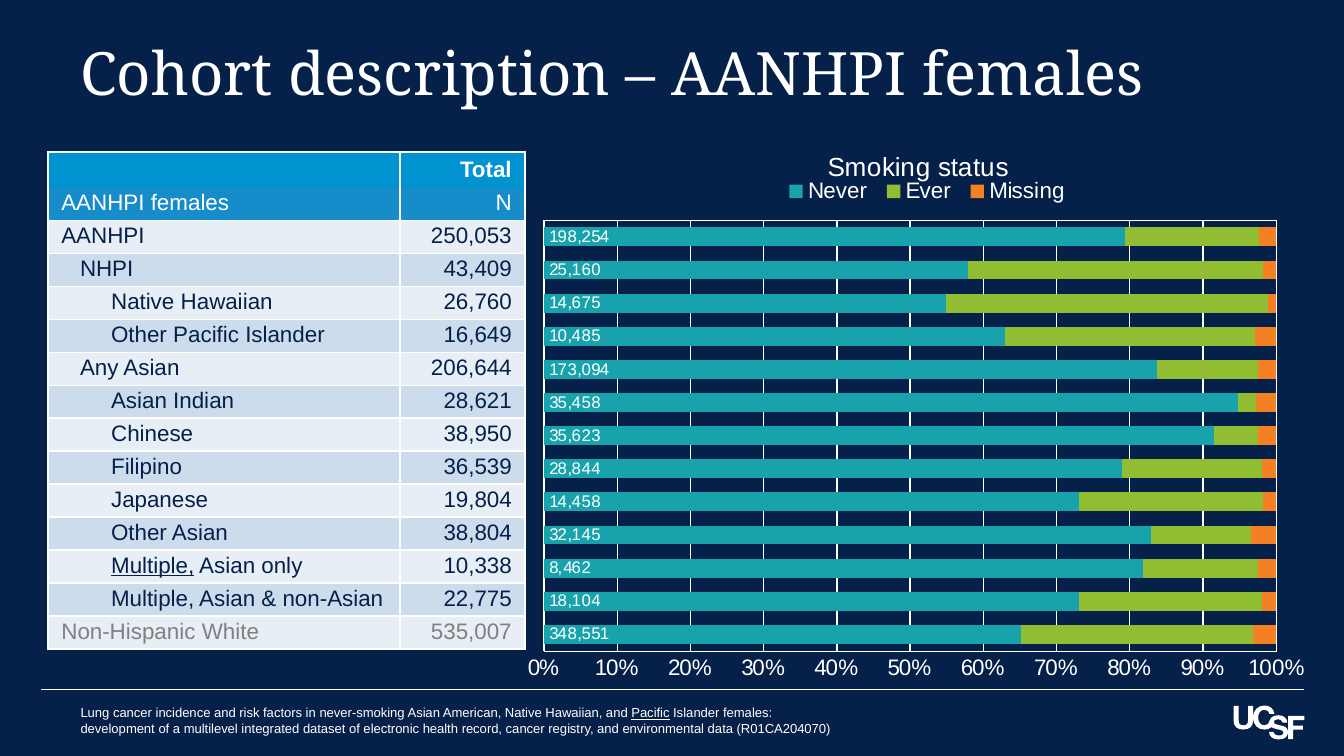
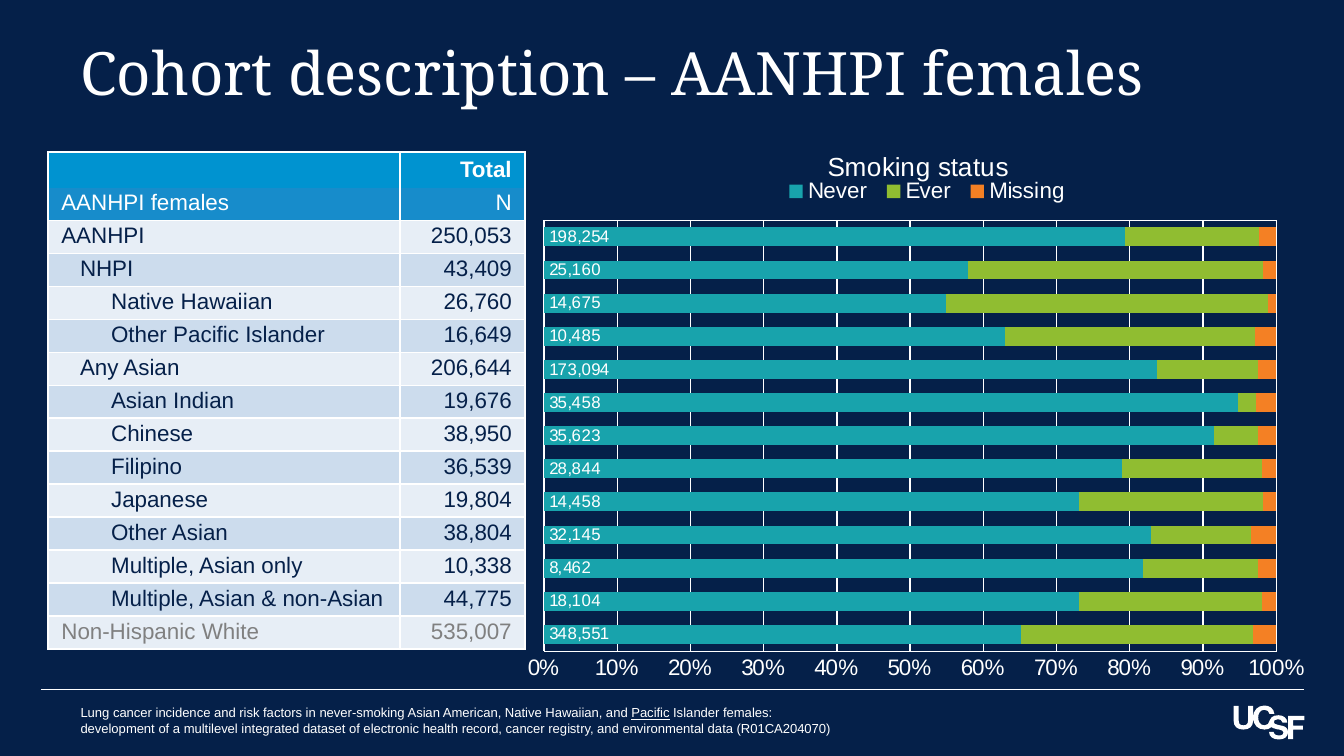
28,621: 28,621 -> 19,676
Multiple at (153, 566) underline: present -> none
22,775: 22,775 -> 44,775
